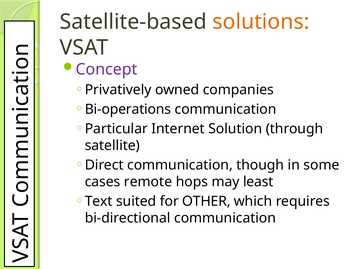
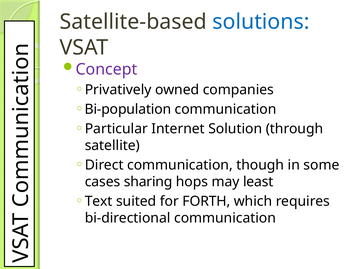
solutions colour: orange -> blue
Bi-operations: Bi-operations -> Bi-population
remote: remote -> sharing
OTHER: OTHER -> FORTH
